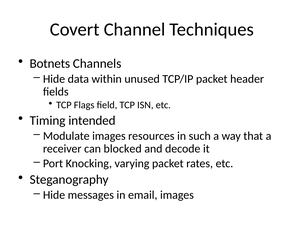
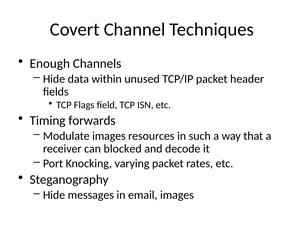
Botnets: Botnets -> Enough
intended: intended -> forwards
